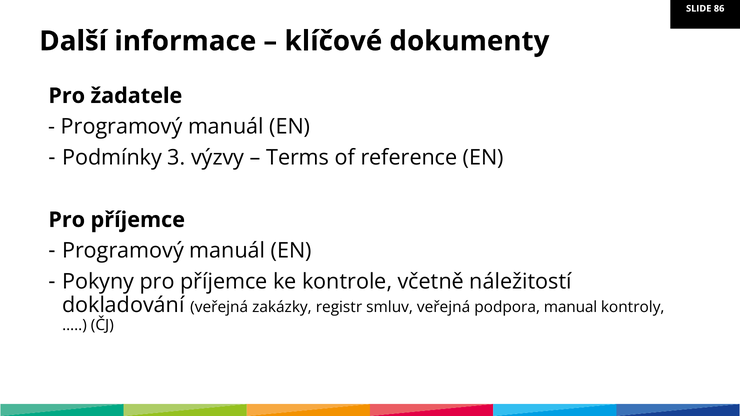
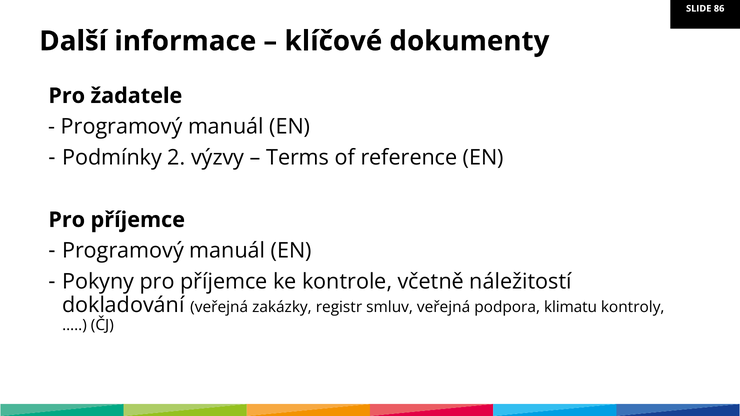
3: 3 -> 2
manual: manual -> klimatu
